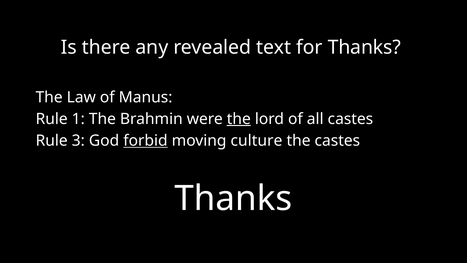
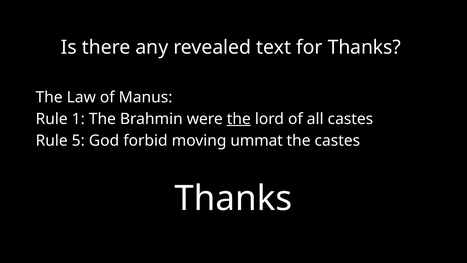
3: 3 -> 5
forbid underline: present -> none
culture: culture -> ummat
